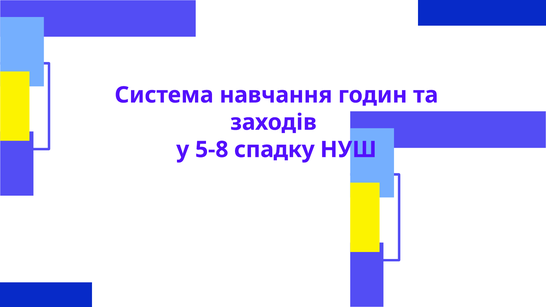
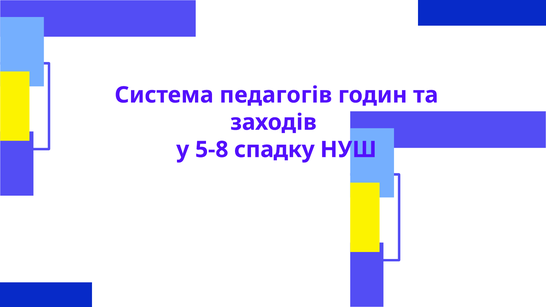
навчання: навчання -> педагогів
